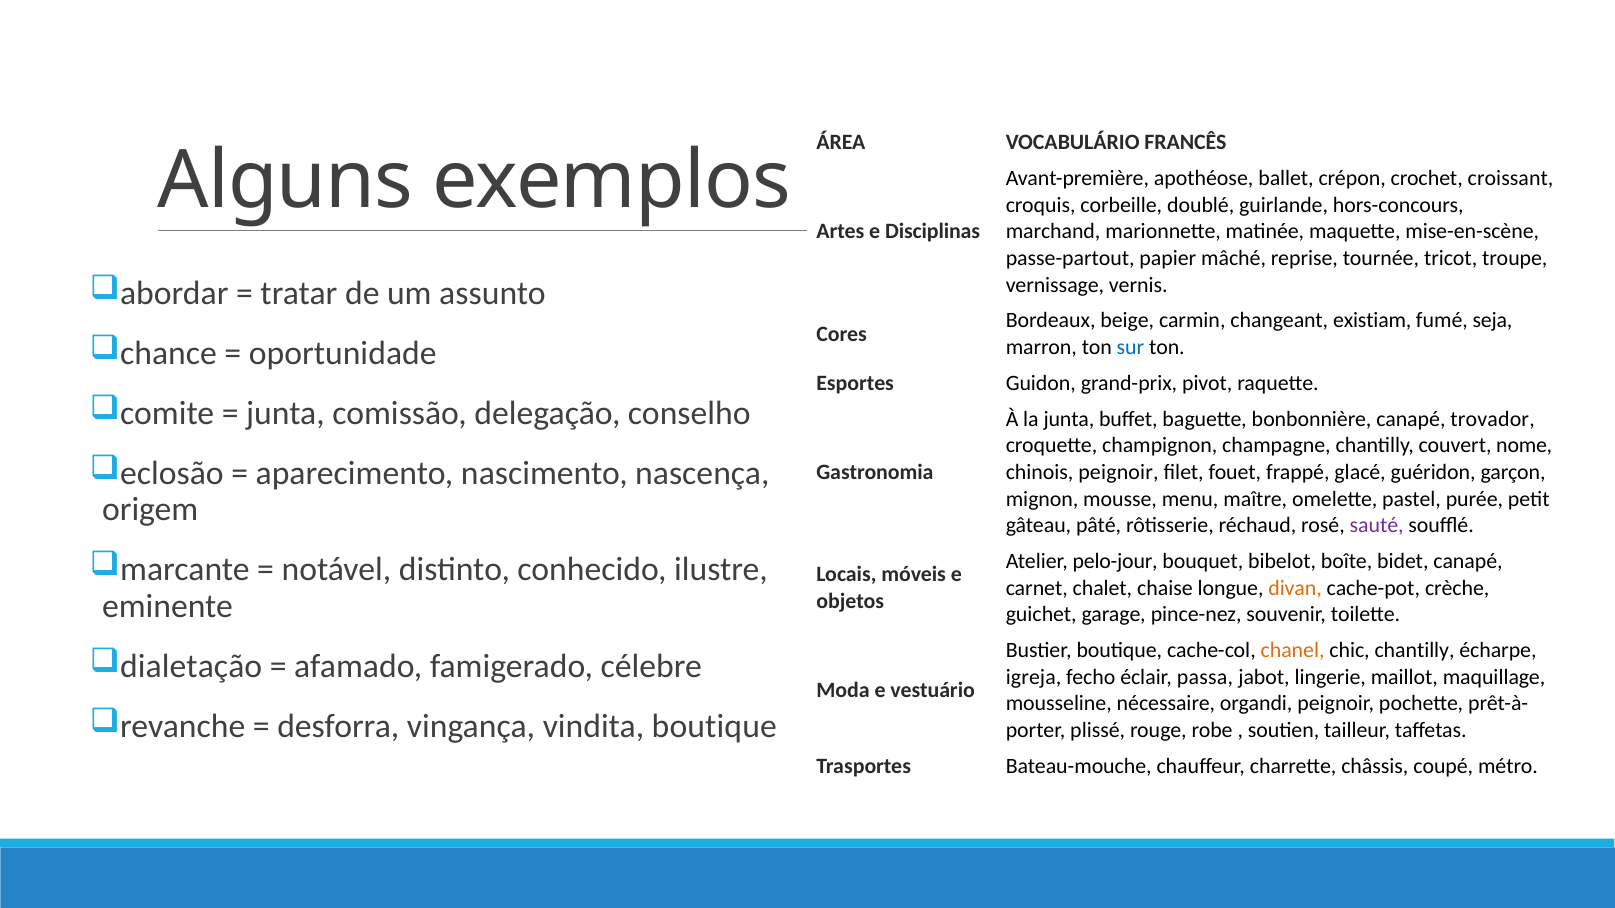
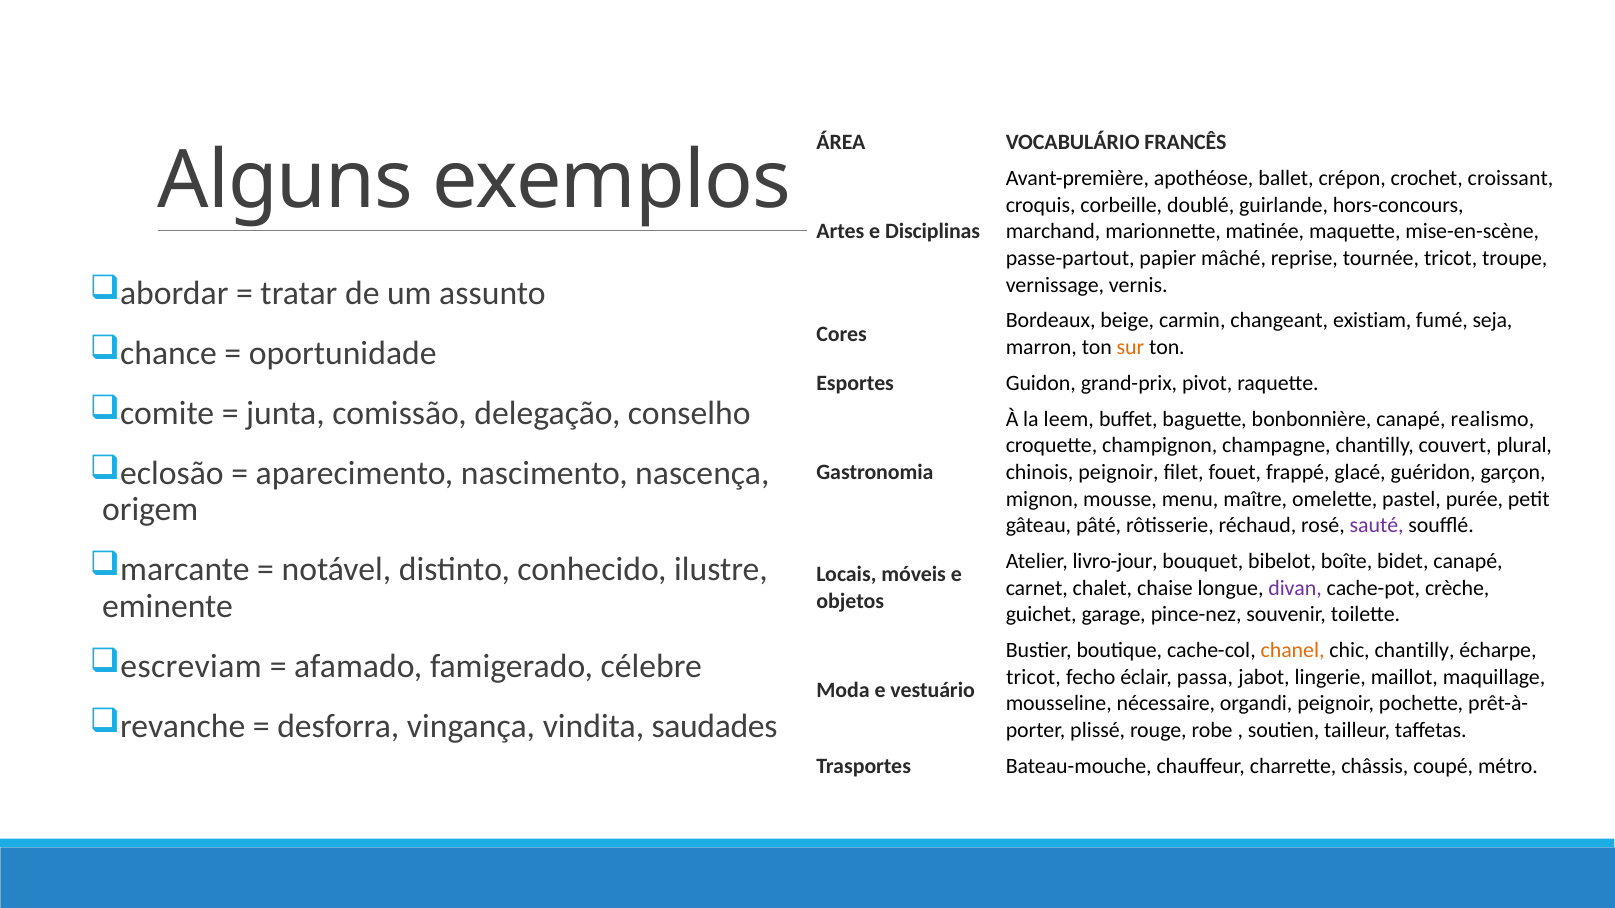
sur colour: blue -> orange
la junta: junta -> leem
trovador: trovador -> realismo
nome: nome -> plural
pelo-jour: pelo-jour -> livro-jour
divan colour: orange -> purple
dialetação: dialetação -> escreviam
igreja at (1034, 677): igreja -> tricot
vindita boutique: boutique -> saudades
